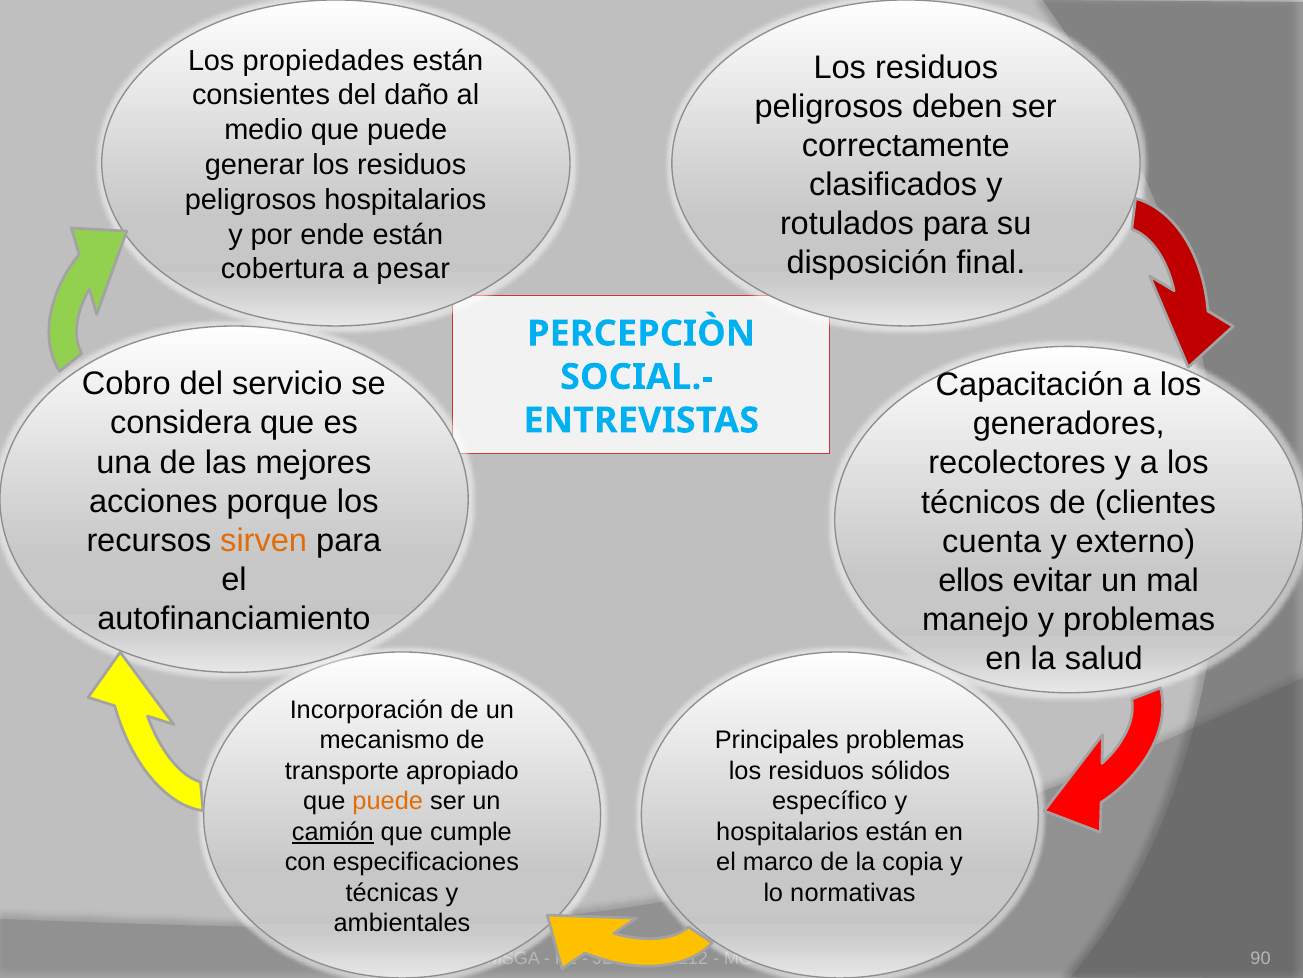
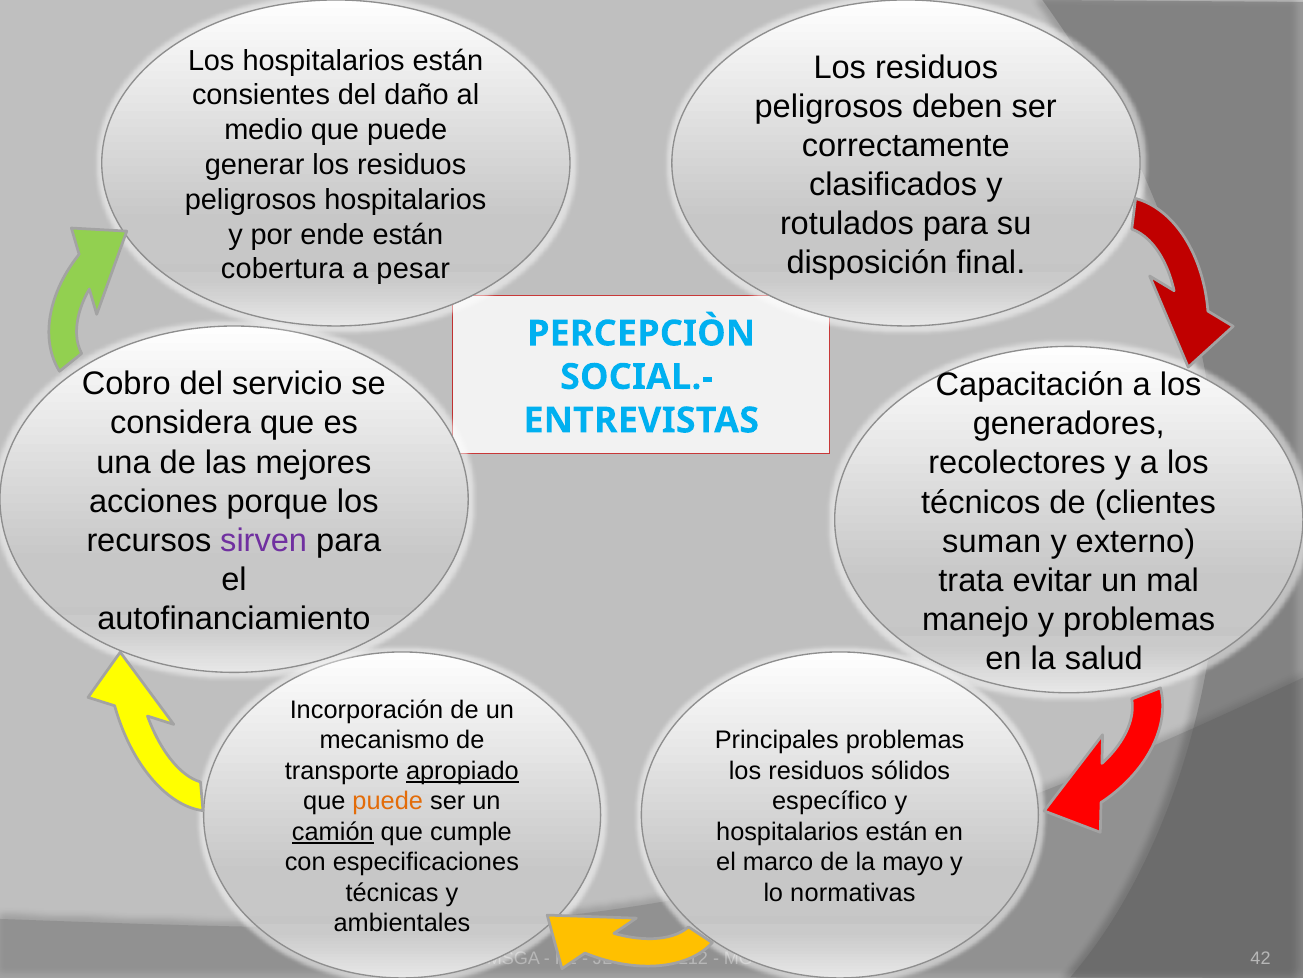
Los propiedades: propiedades -> hospitalarios
sirven colour: orange -> purple
cuenta: cuenta -> suman
ellos: ellos -> trata
apropiado underline: none -> present
copia: copia -> mayo
90: 90 -> 42
